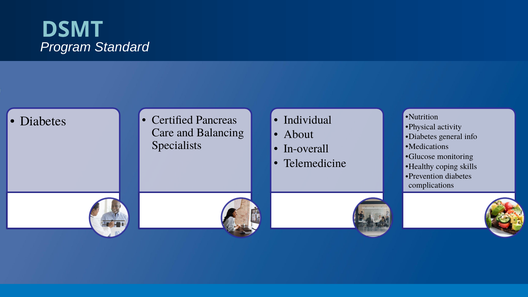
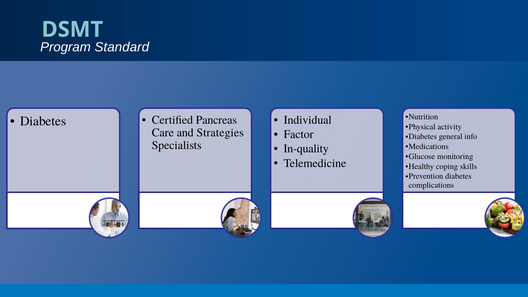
Balancing: Balancing -> Strategies
About: About -> Factor
In-overall: In-overall -> In-quality
